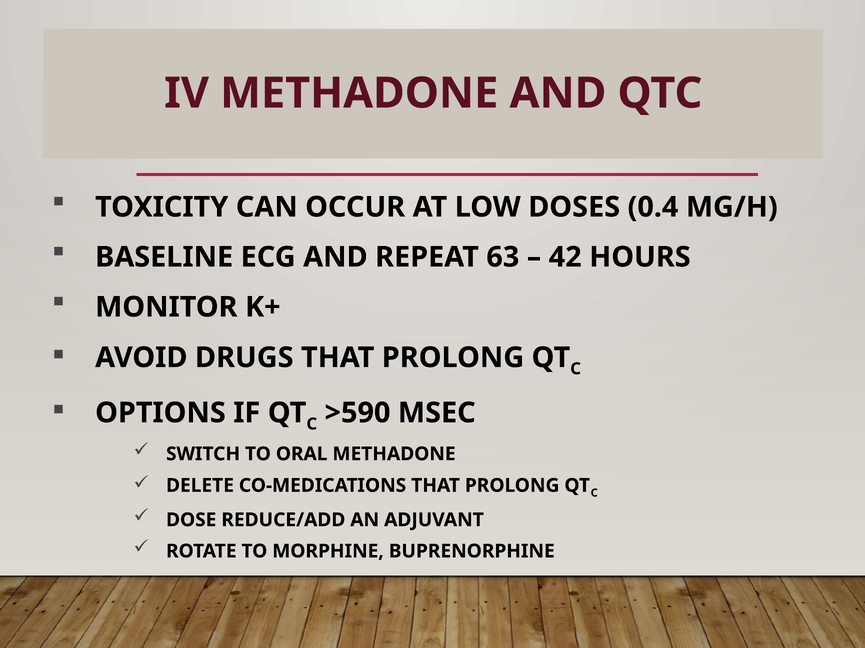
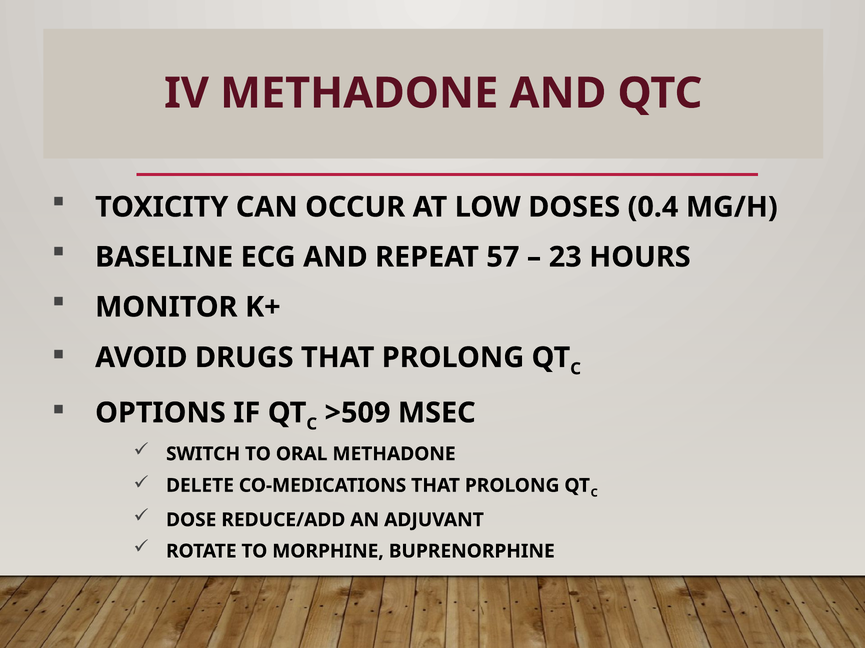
63: 63 -> 57
42: 42 -> 23
>590: >590 -> >509
